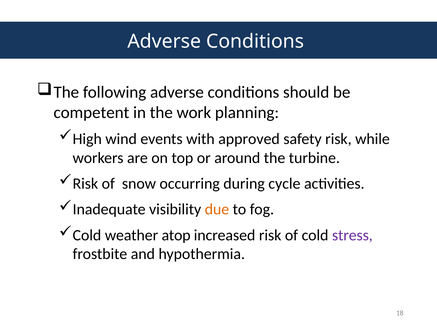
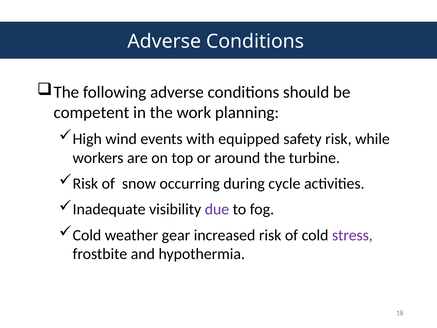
approved: approved -> equipped
due colour: orange -> purple
atop: atop -> gear
